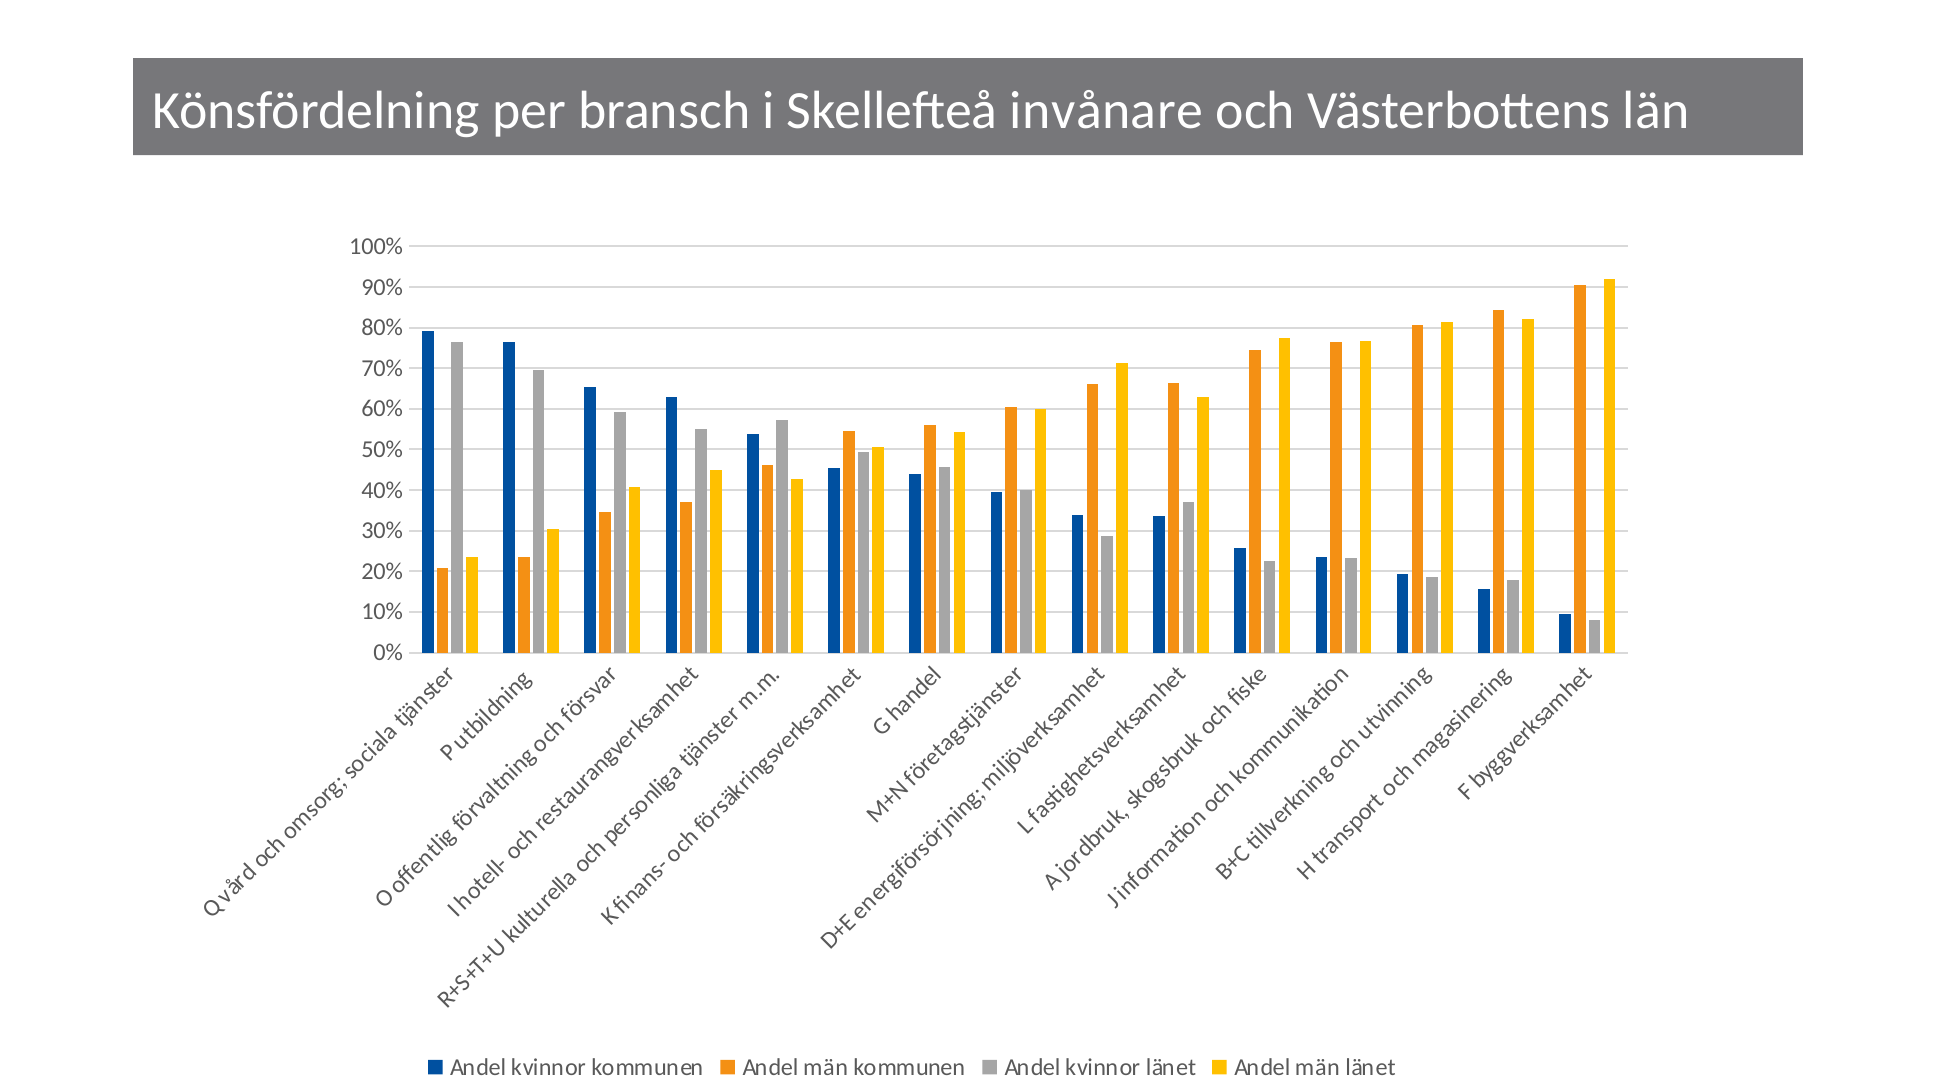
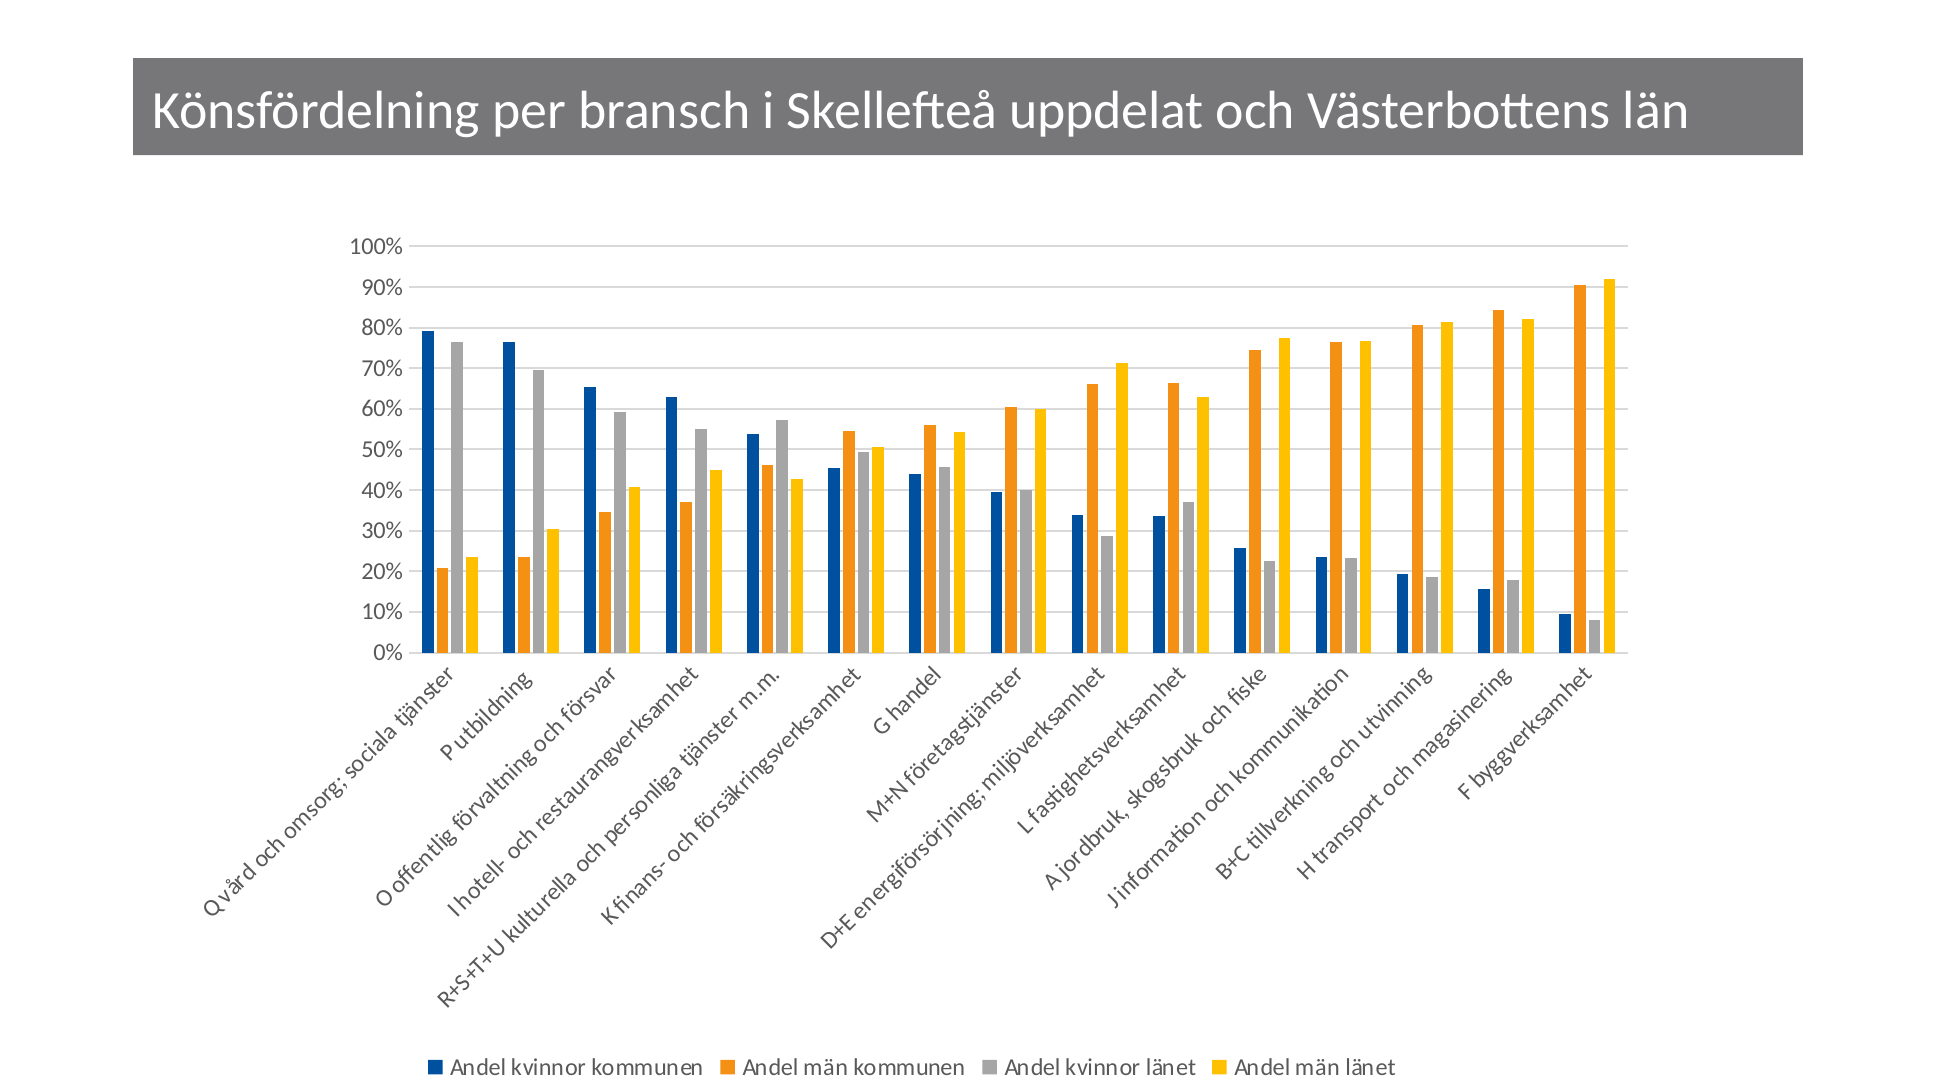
invånare: invånare -> uppdelat
